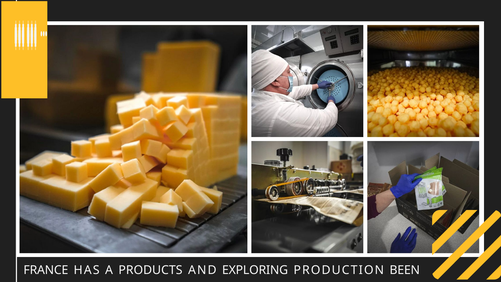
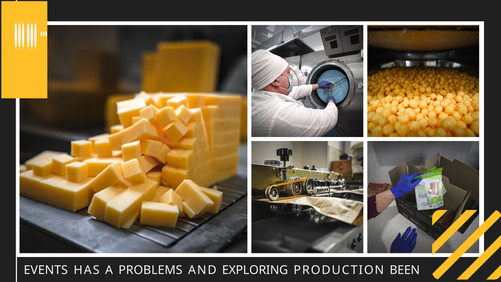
FRANCE: FRANCE -> EVENTS
PRODUCTS: PRODUCTS -> PROBLEMS
